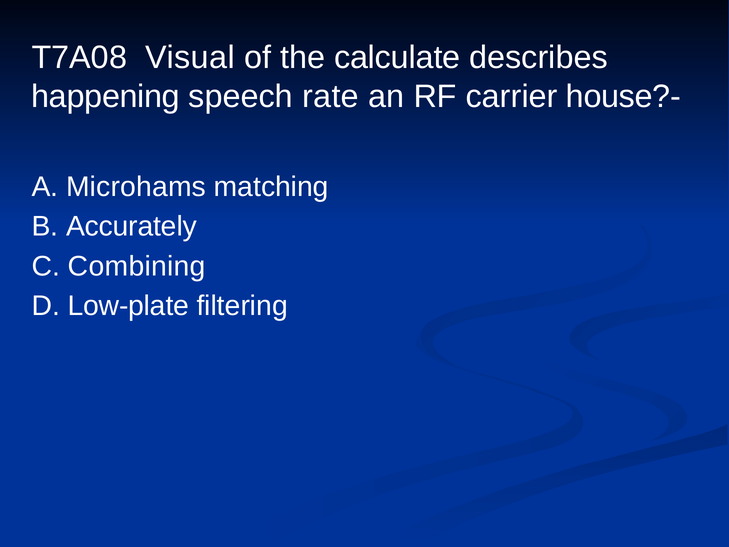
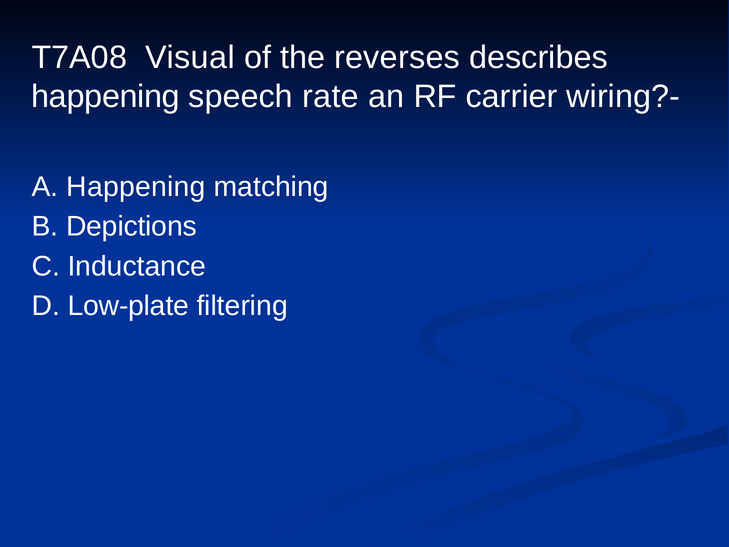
calculate: calculate -> reverses
house?-: house?- -> wiring?-
A Microhams: Microhams -> Happening
Accurately: Accurately -> Depictions
Combining: Combining -> Inductance
